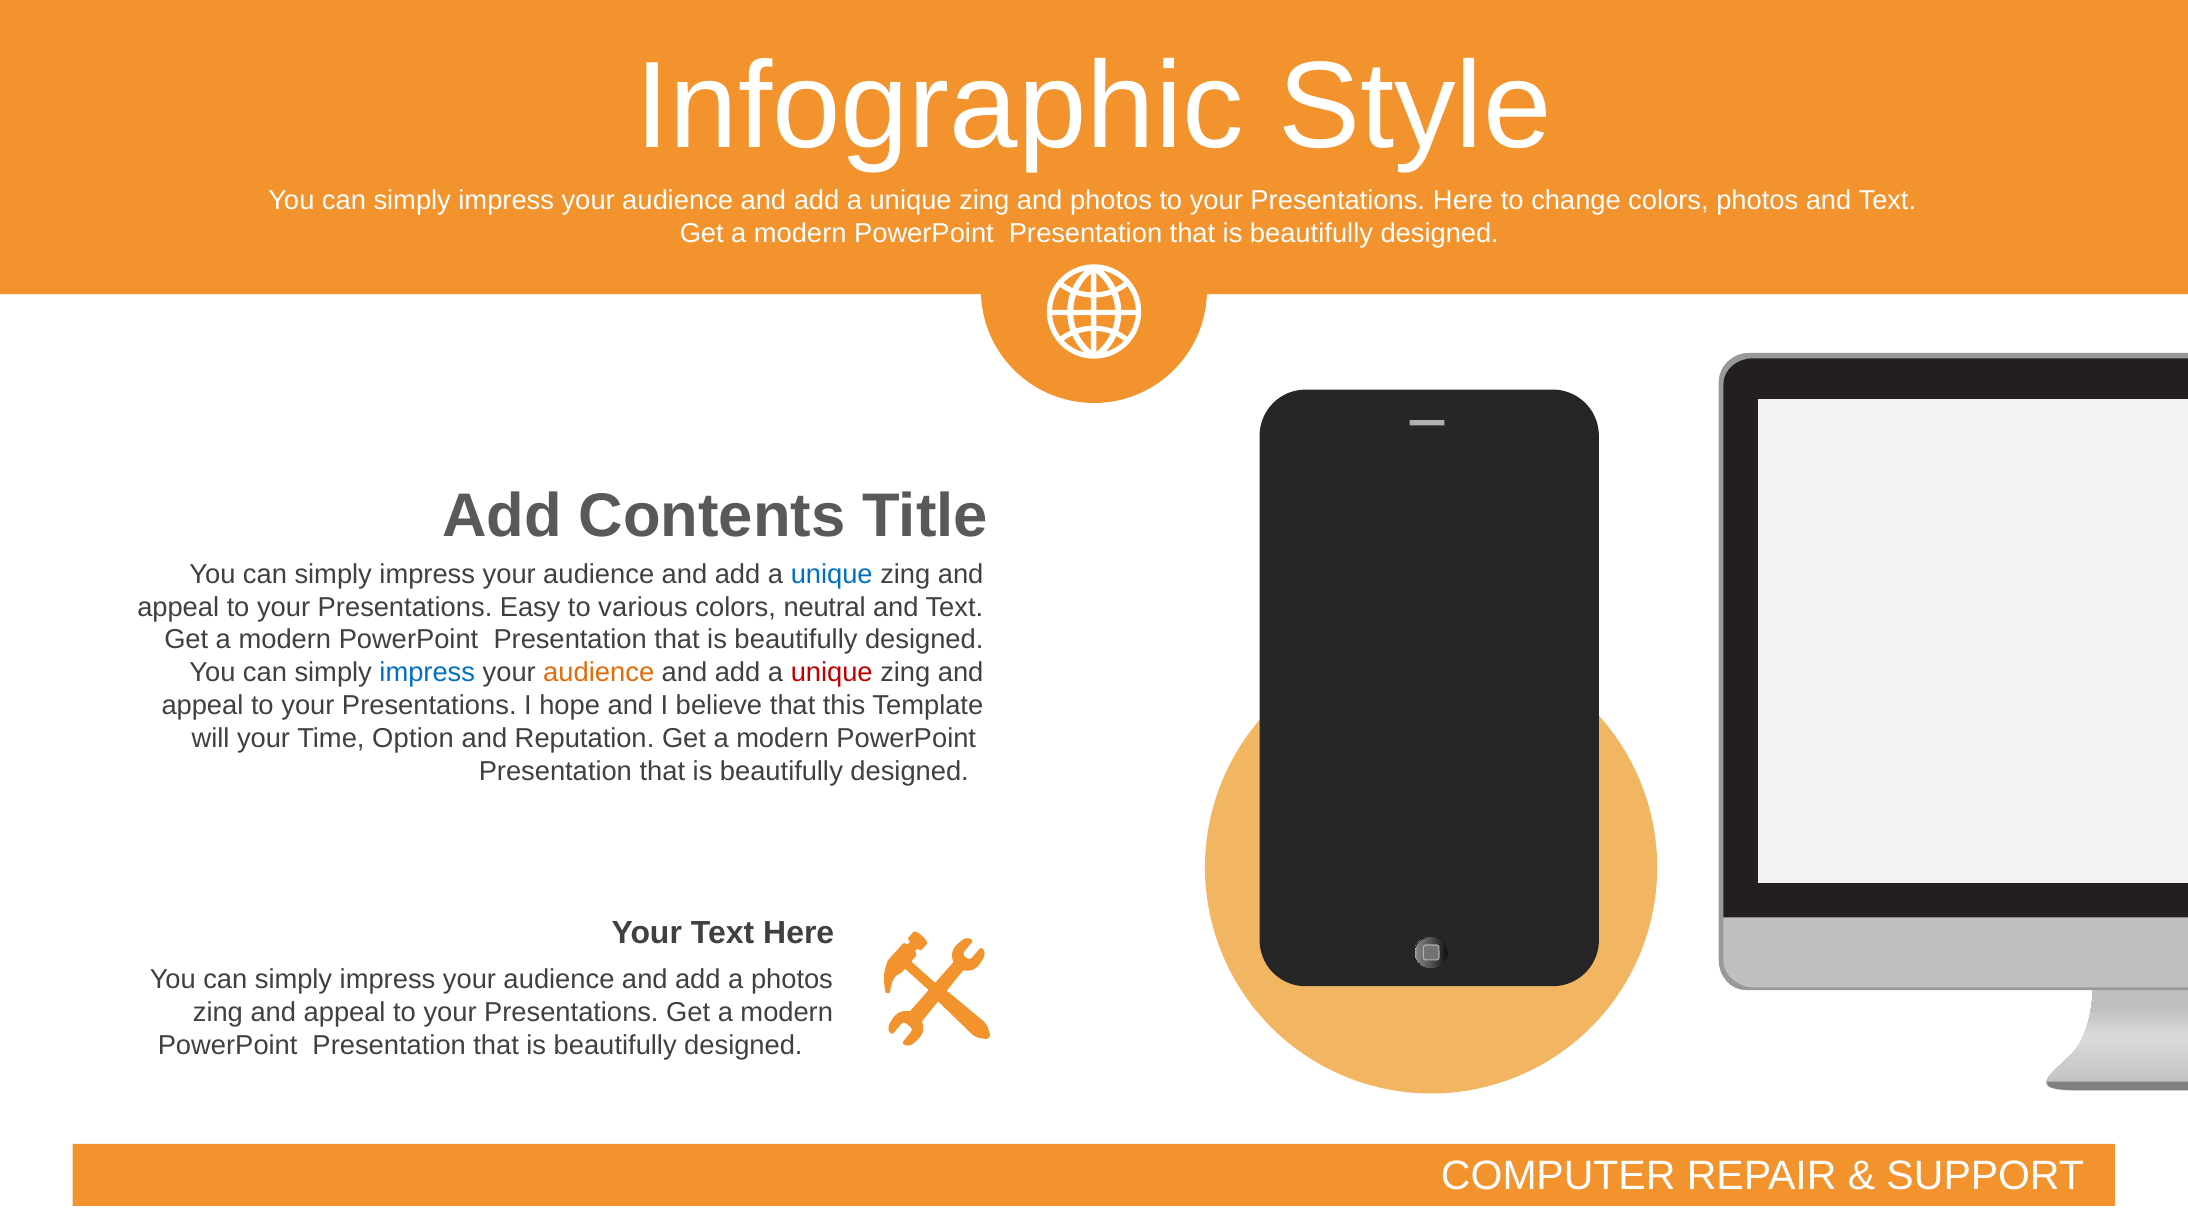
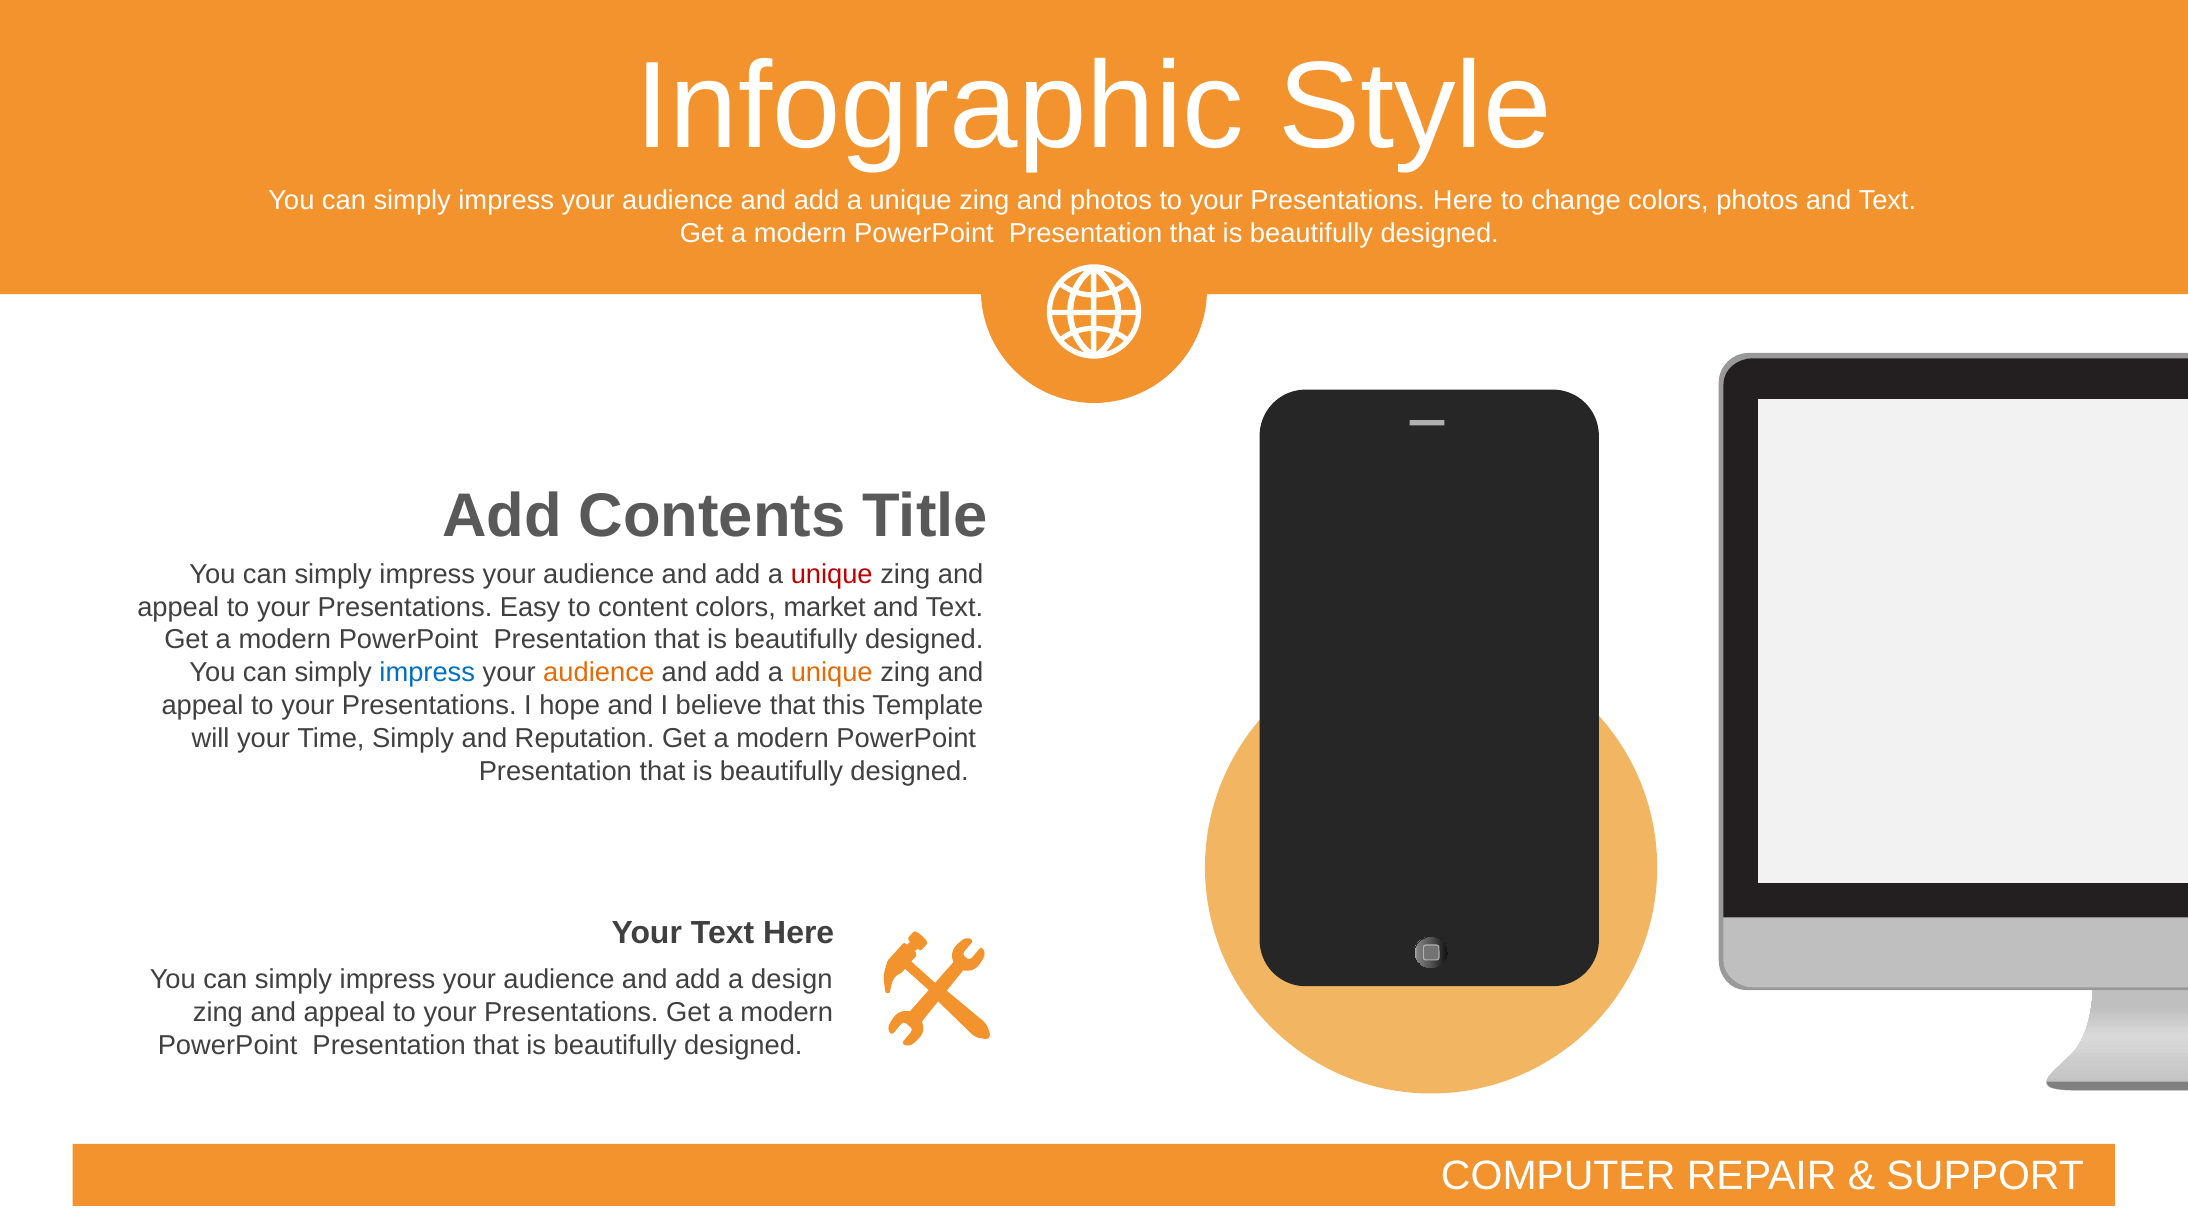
unique at (832, 574) colour: blue -> red
various: various -> content
neutral: neutral -> market
unique at (832, 673) colour: red -> orange
Time Option: Option -> Simply
a photos: photos -> design
